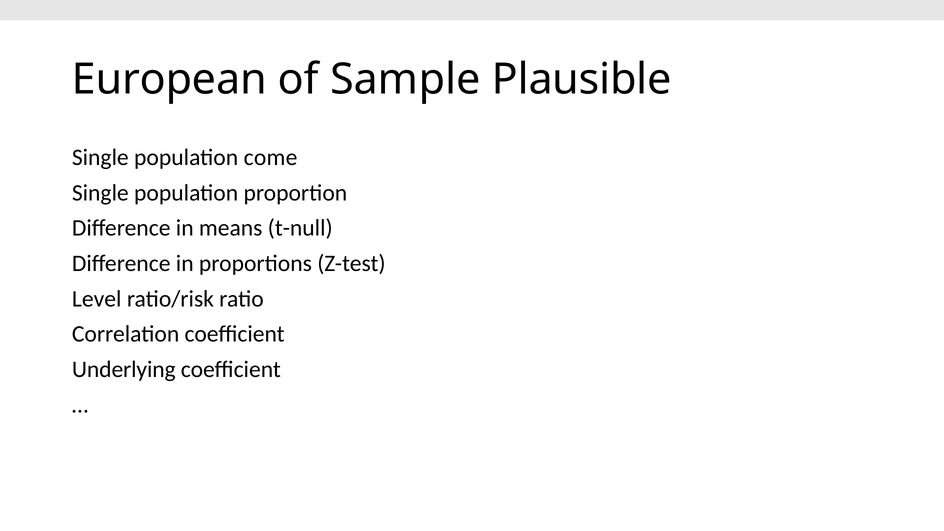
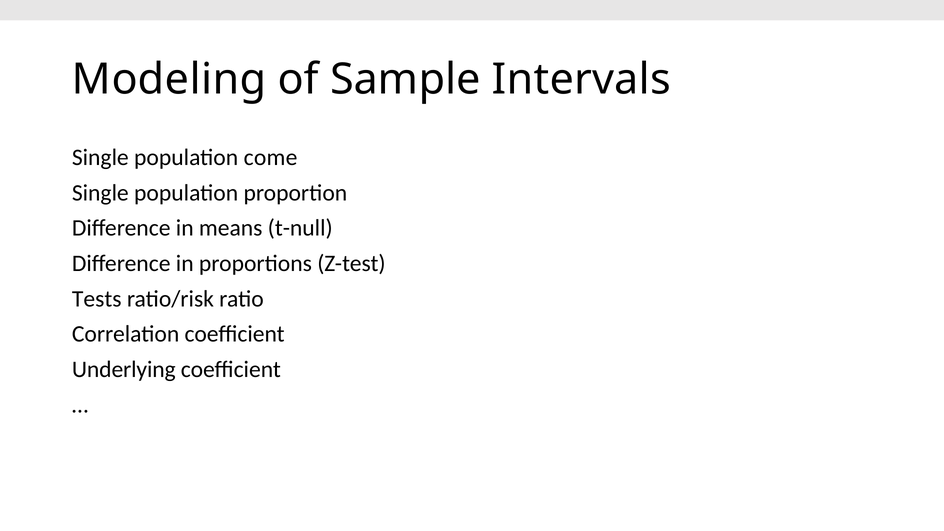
European: European -> Modeling
Plausible: Plausible -> Intervals
Level: Level -> Tests
